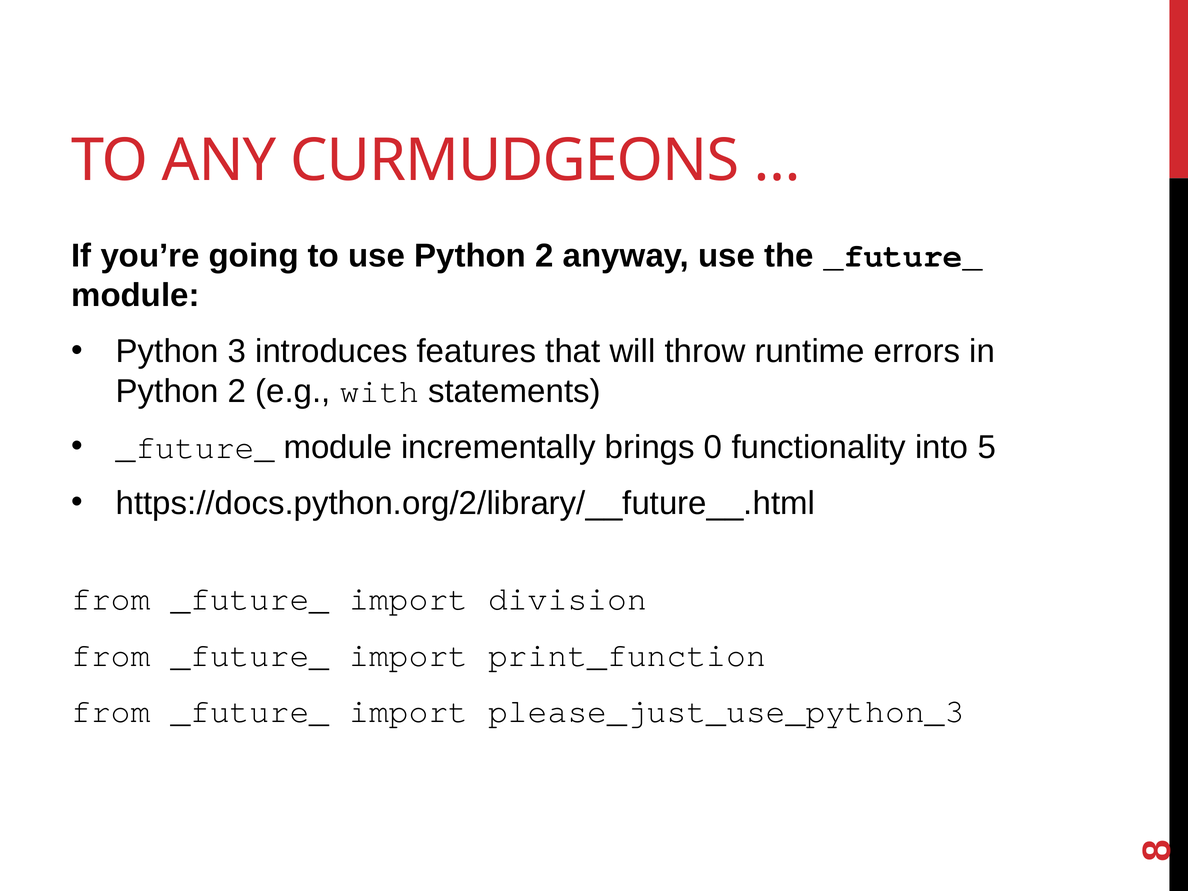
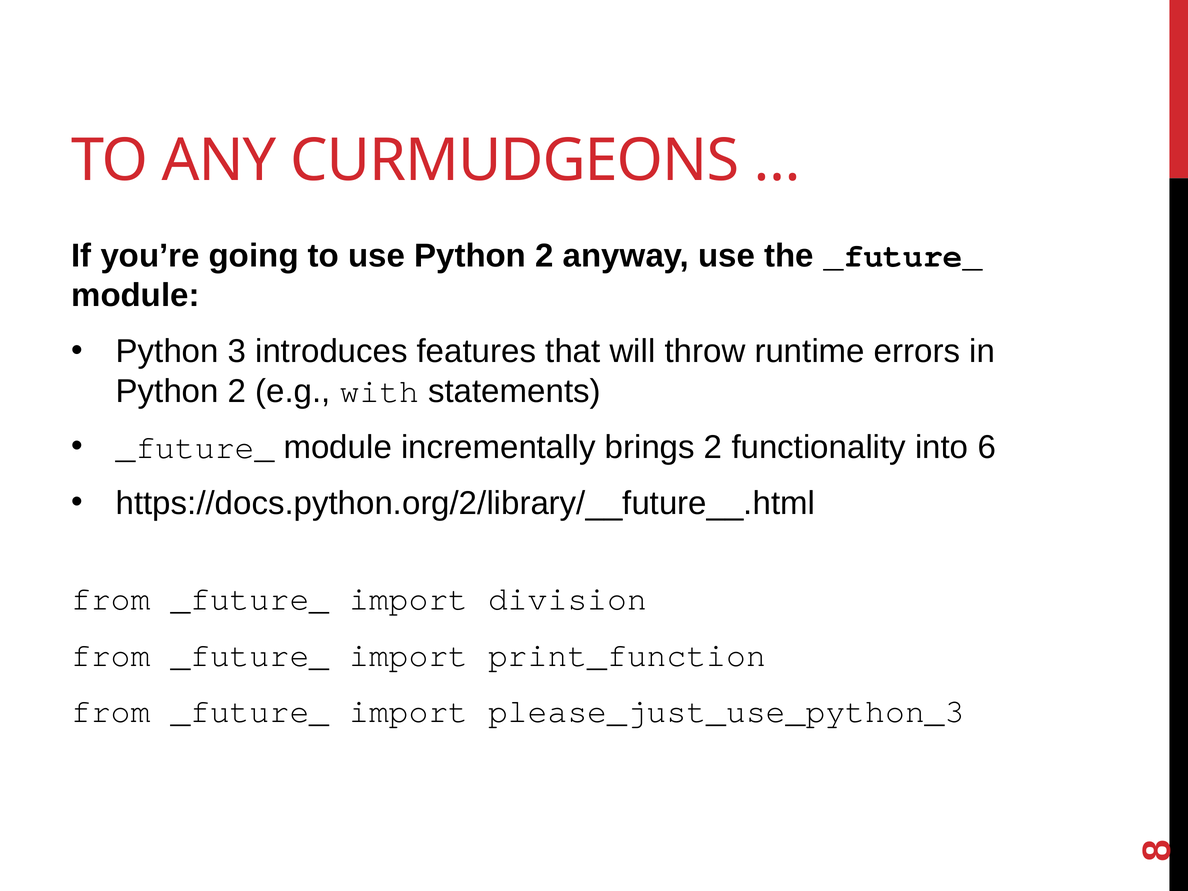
brings 0: 0 -> 2
5: 5 -> 6
